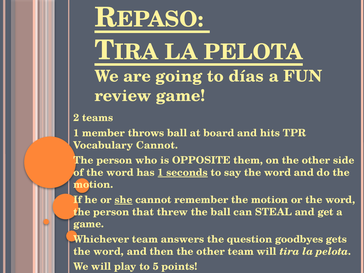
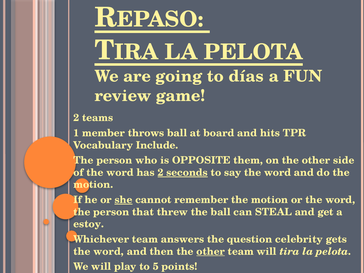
Vocabulary Cannot: Cannot -> Include
has 1: 1 -> 2
game at (89, 224): game -> estoy
goodbyes: goodbyes -> celebrity
other at (211, 251) underline: none -> present
